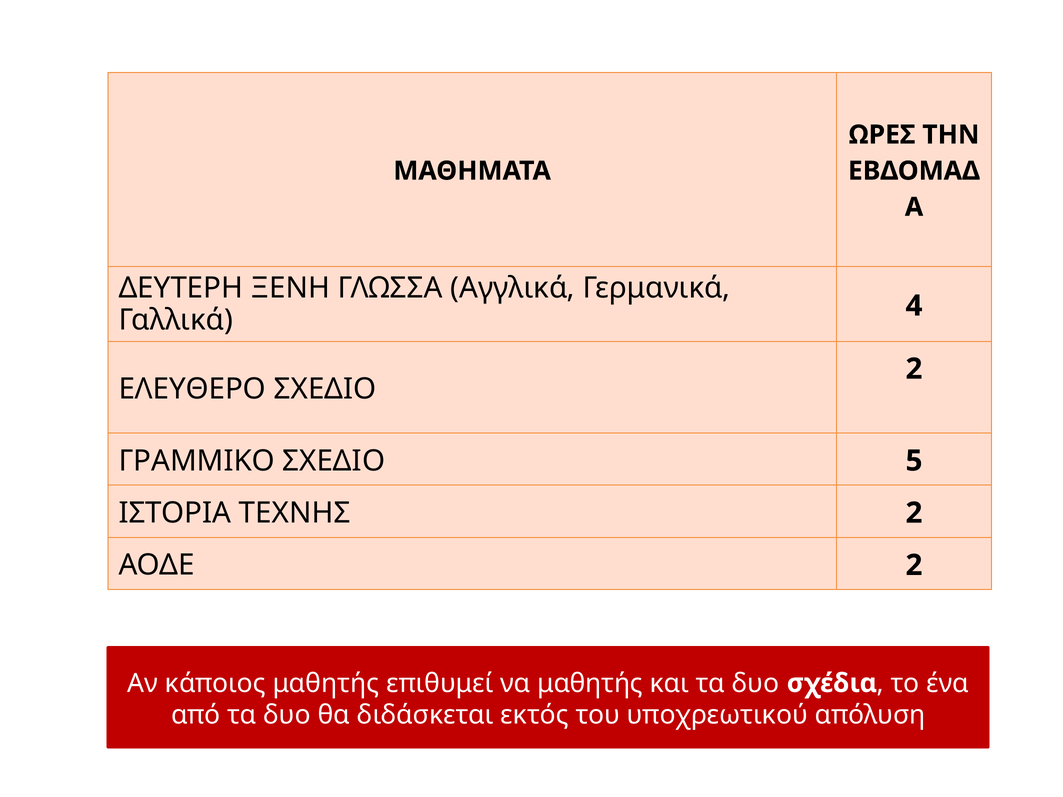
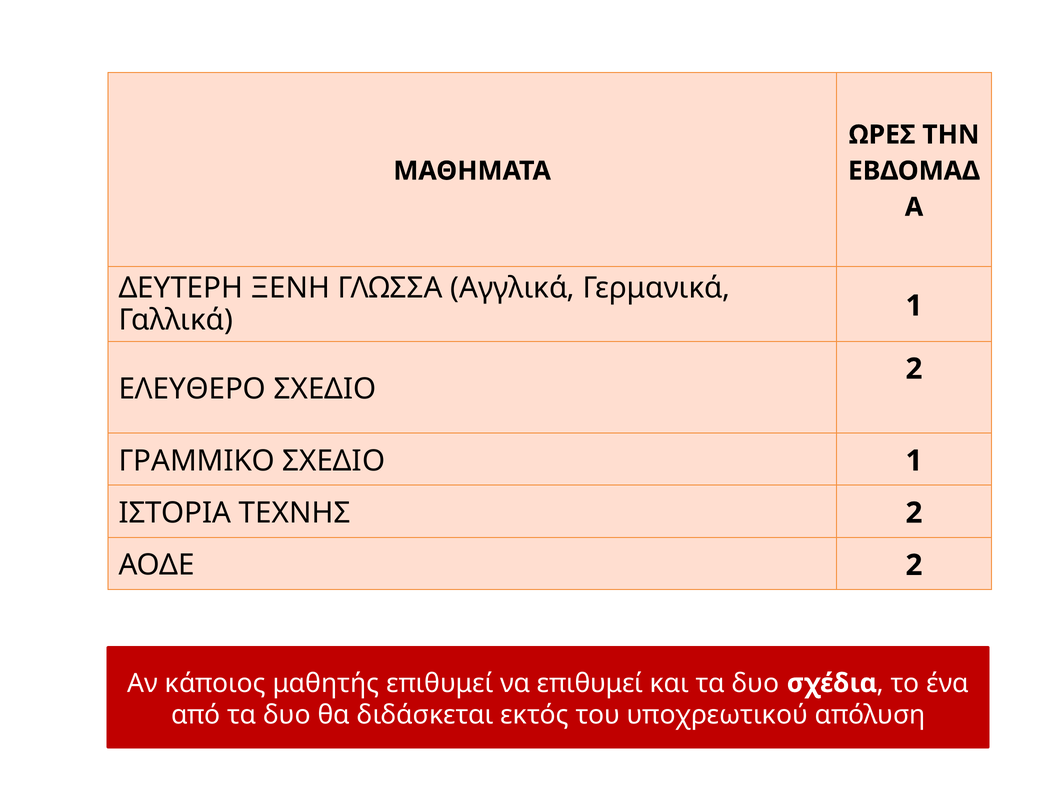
Γαλλικά 4: 4 -> 1
ΣΧΕΔΙΟ 5: 5 -> 1
να μαθητής: μαθητής -> επιθυμεί
